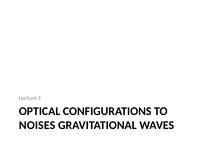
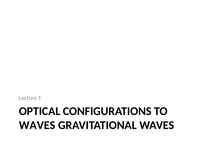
NOISES at (37, 125): NOISES -> WAVES
